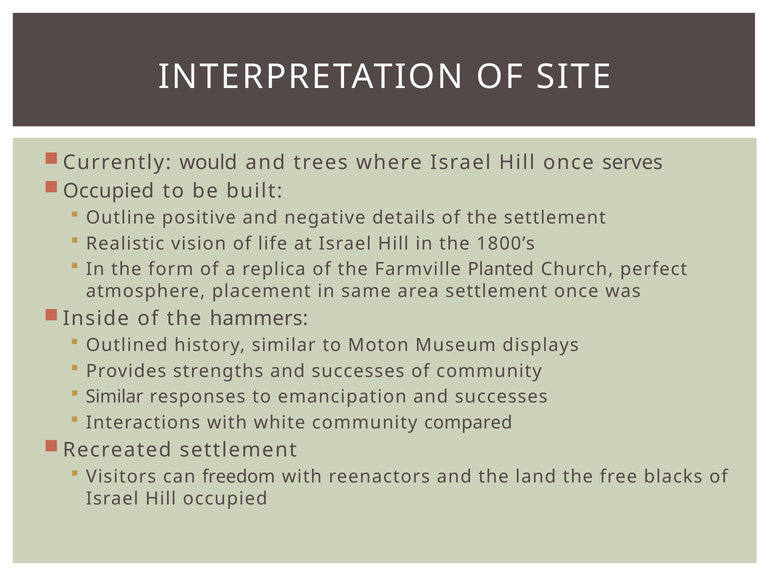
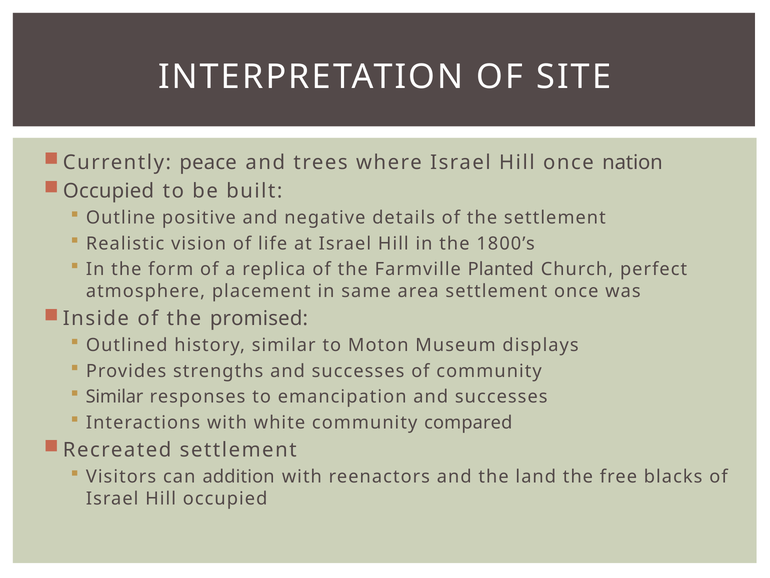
would: would -> peace
serves: serves -> nation
hammers: hammers -> promised
freedom: freedom -> addition
